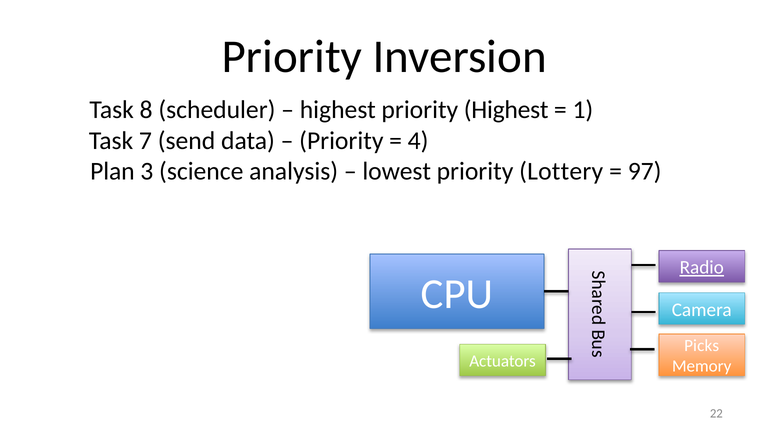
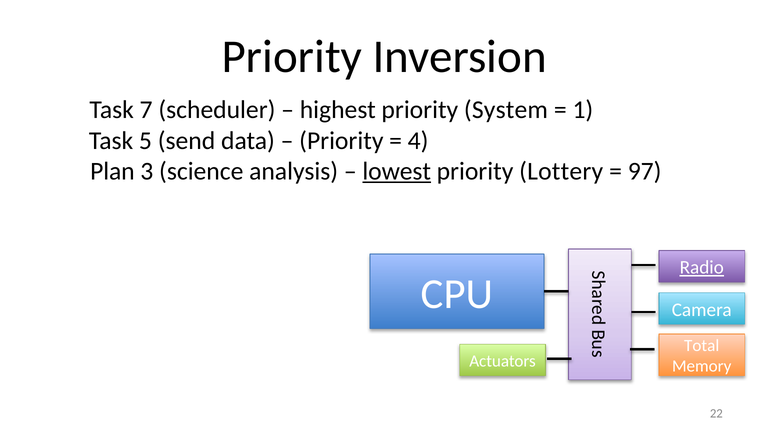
8: 8 -> 7
priority Highest: Highest -> System
7: 7 -> 5
lowest underline: none -> present
Picks: Picks -> Total
